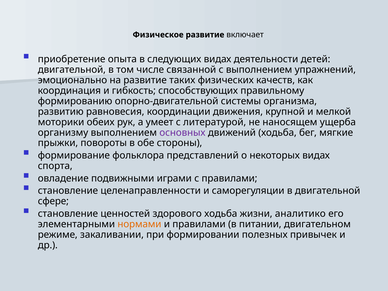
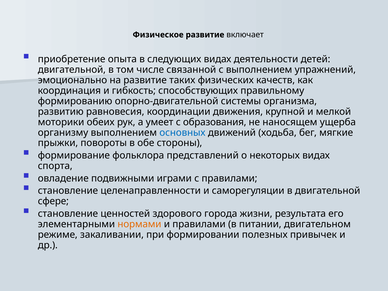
литературой: литературой -> образования
основных colour: purple -> blue
здорового ходьба: ходьба -> города
аналитико: аналитико -> результата
